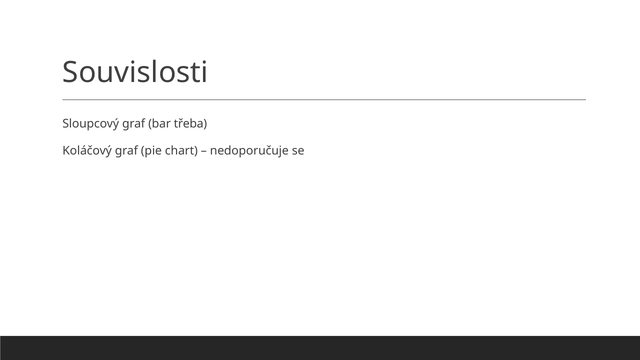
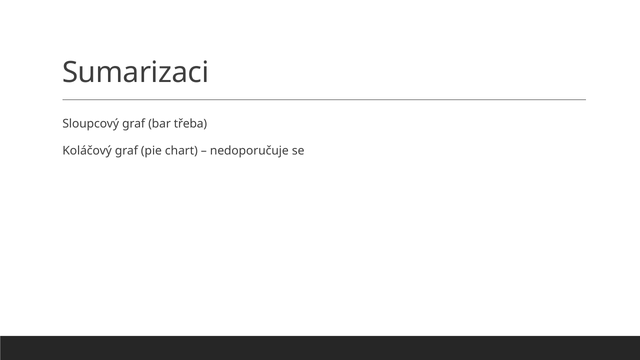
Souvislosti: Souvislosti -> Sumarizaci
